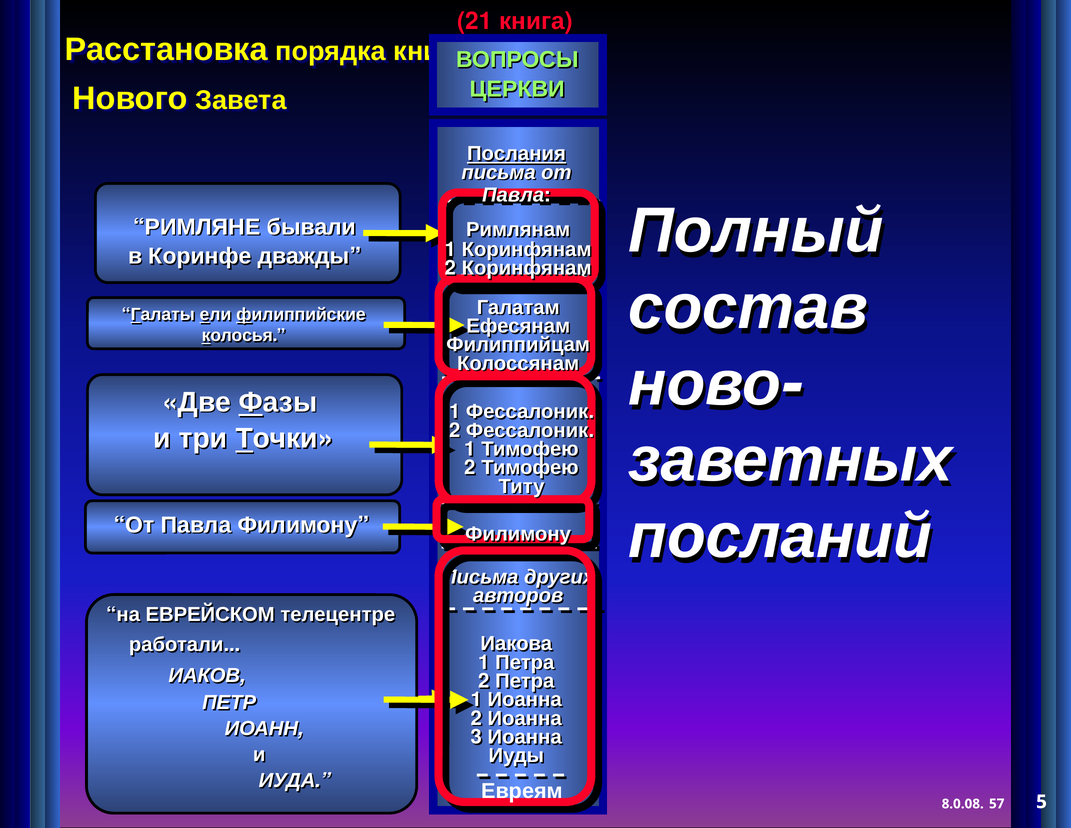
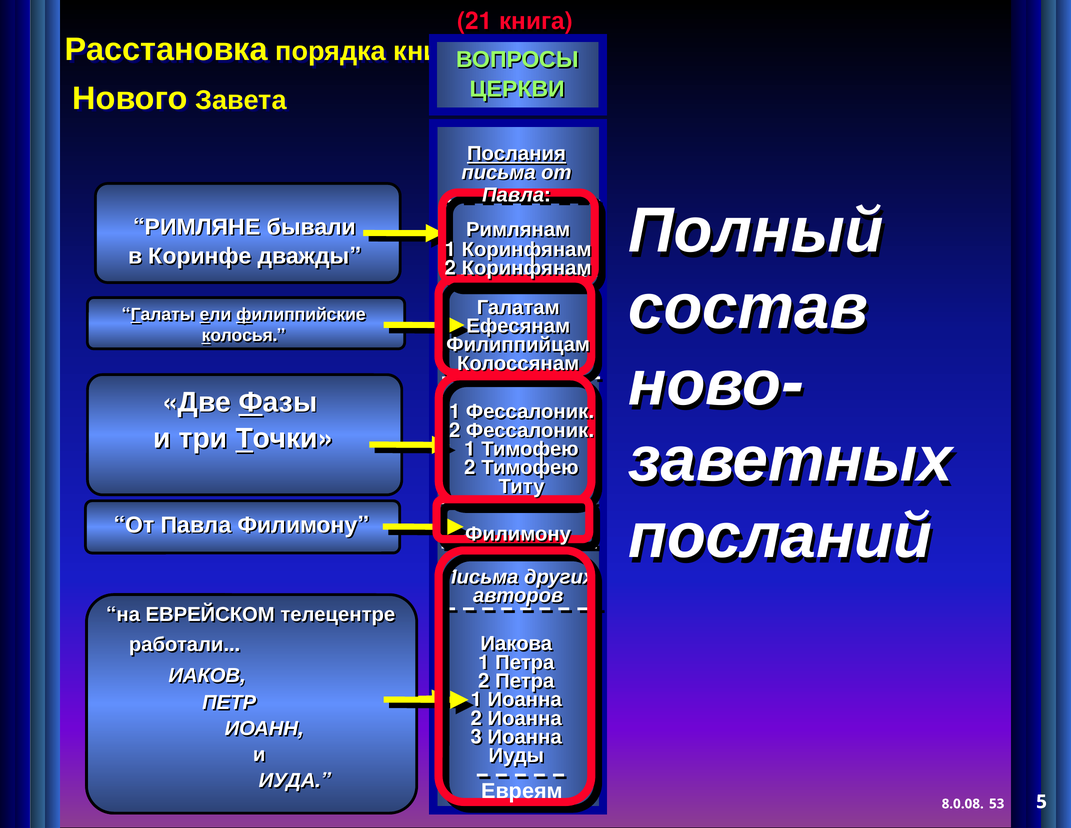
57: 57 -> 53
